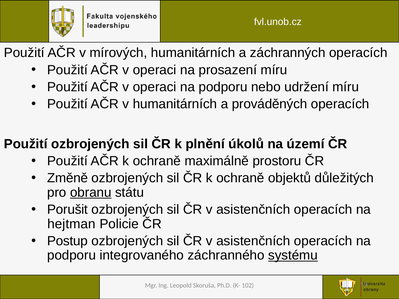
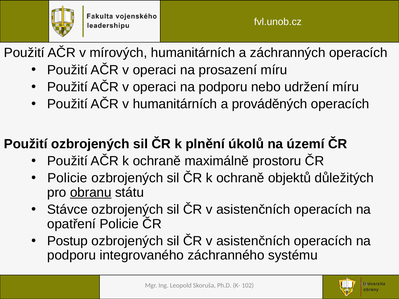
Změně at (68, 178): Změně -> Policie
Porušit: Porušit -> Stávce
hejtman: hejtman -> opatření
systému underline: present -> none
